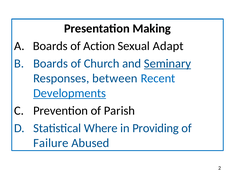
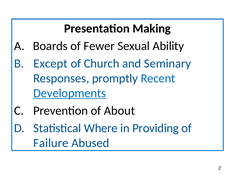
Action: Action -> Fewer
Adapt: Adapt -> Ability
Boards at (51, 64): Boards -> Except
Seminary underline: present -> none
between: between -> promptly
Parish: Parish -> About
